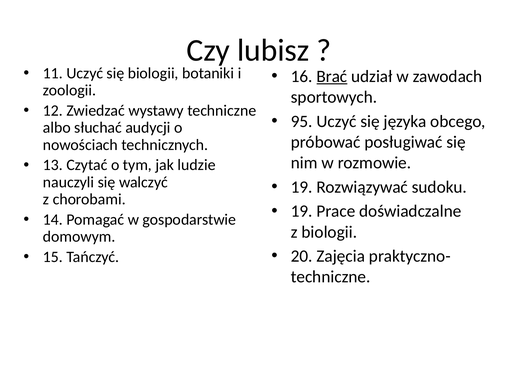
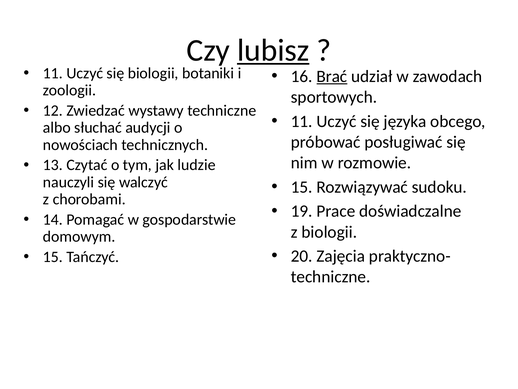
lubisz underline: none -> present
95 at (302, 121): 95 -> 11
19 at (302, 187): 19 -> 15
